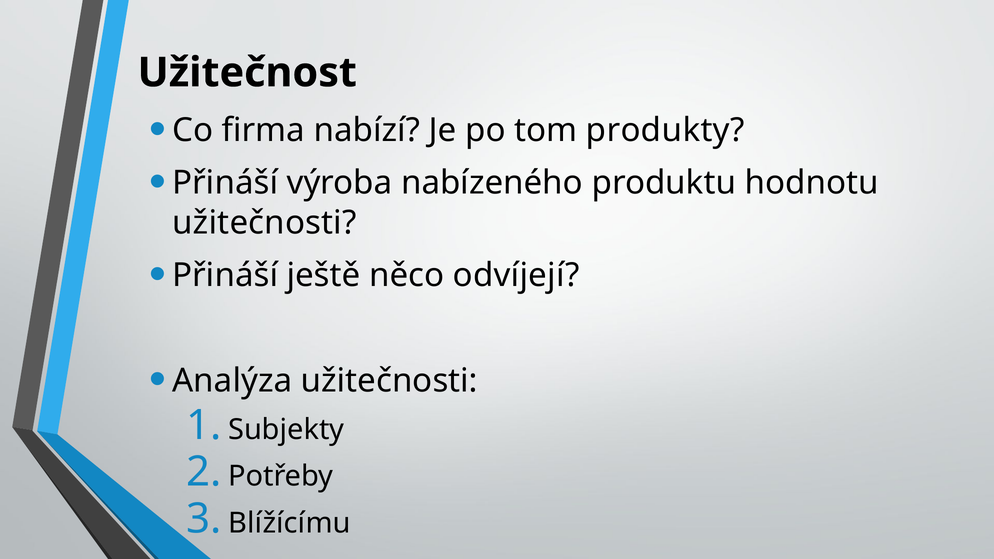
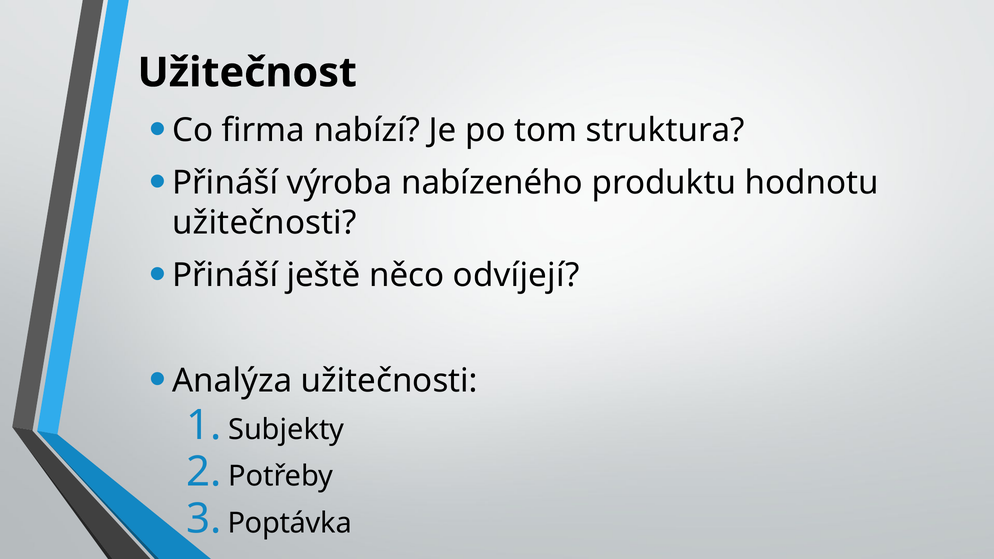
produkty: produkty -> struktura
Blížícímu: Blížícímu -> Poptávka
